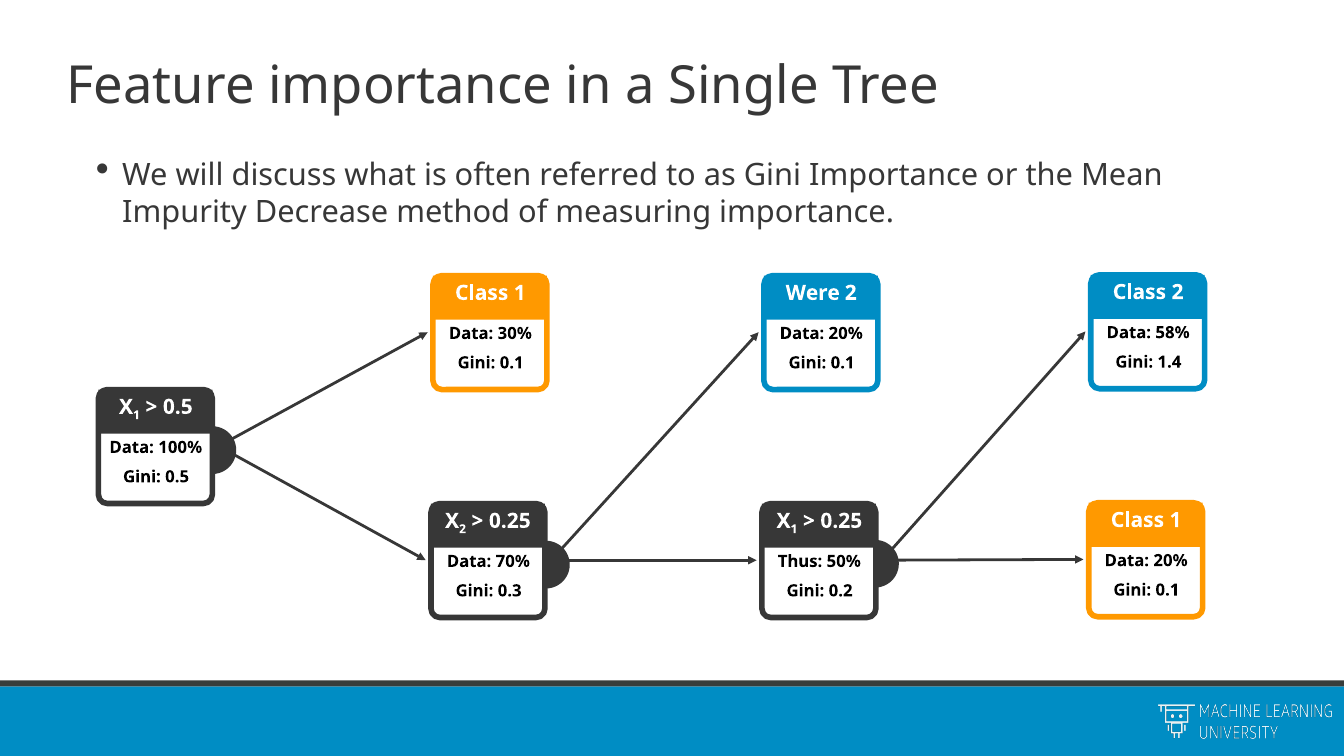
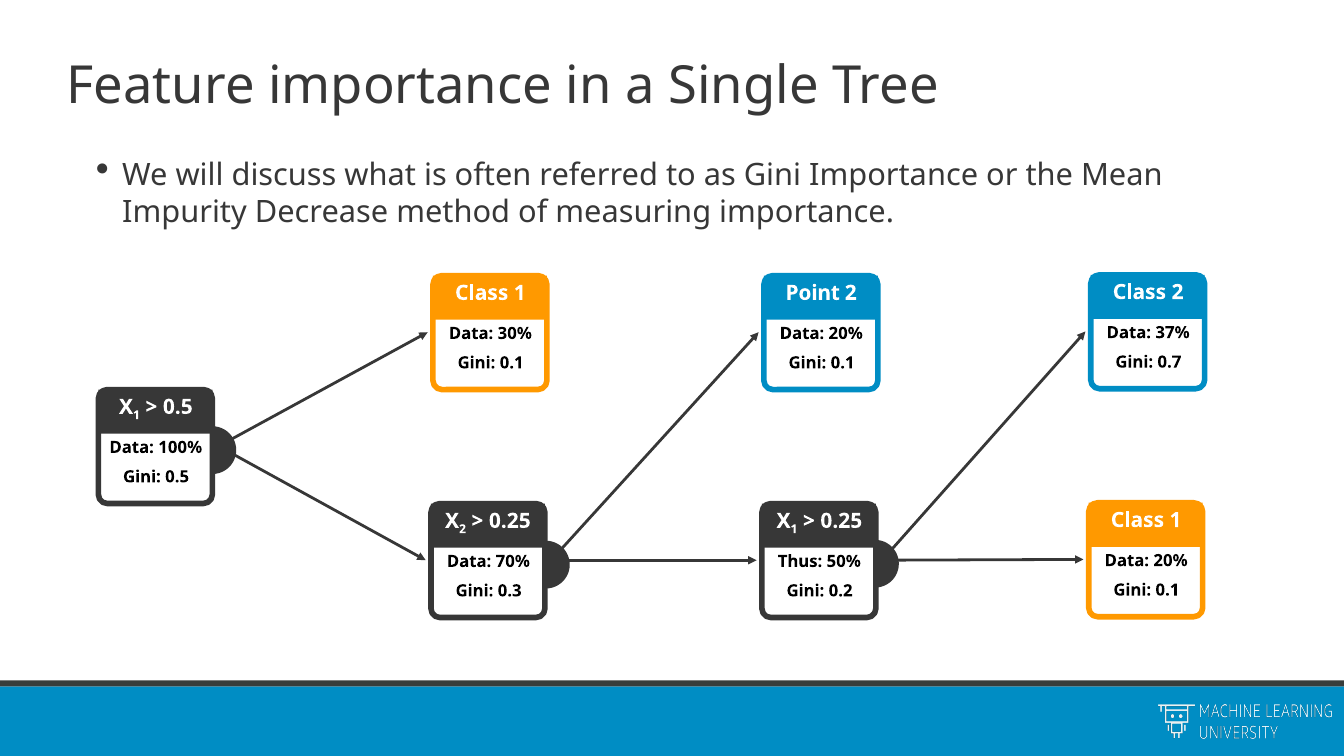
Were: Were -> Point
58%: 58% -> 37%
1.4: 1.4 -> 0.7
